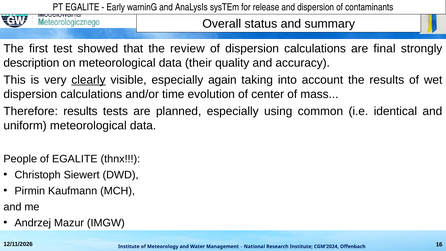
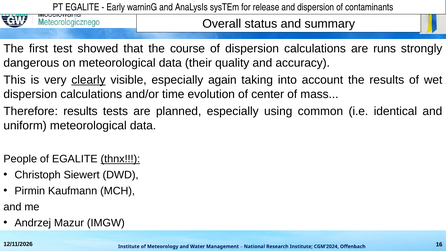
review: review -> course
final: final -> runs
description: description -> dangerous
thnx underline: none -> present
